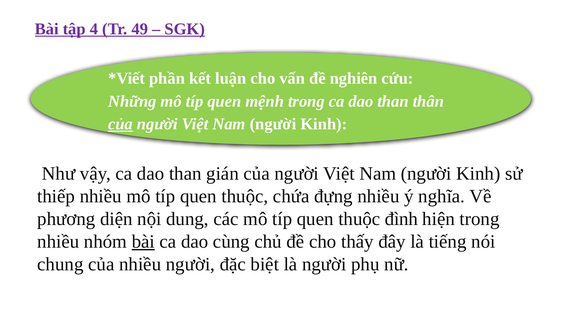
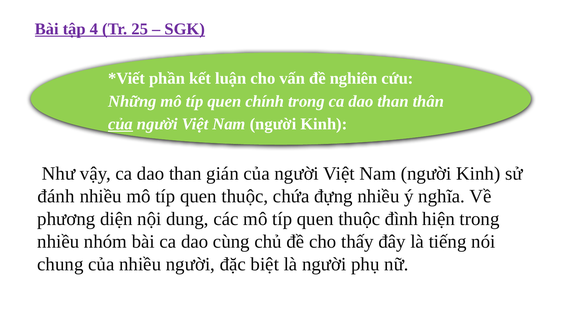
49: 49 -> 25
mệnh: mệnh -> chính
thiếp: thiếp -> đánh
bài at (143, 241) underline: present -> none
